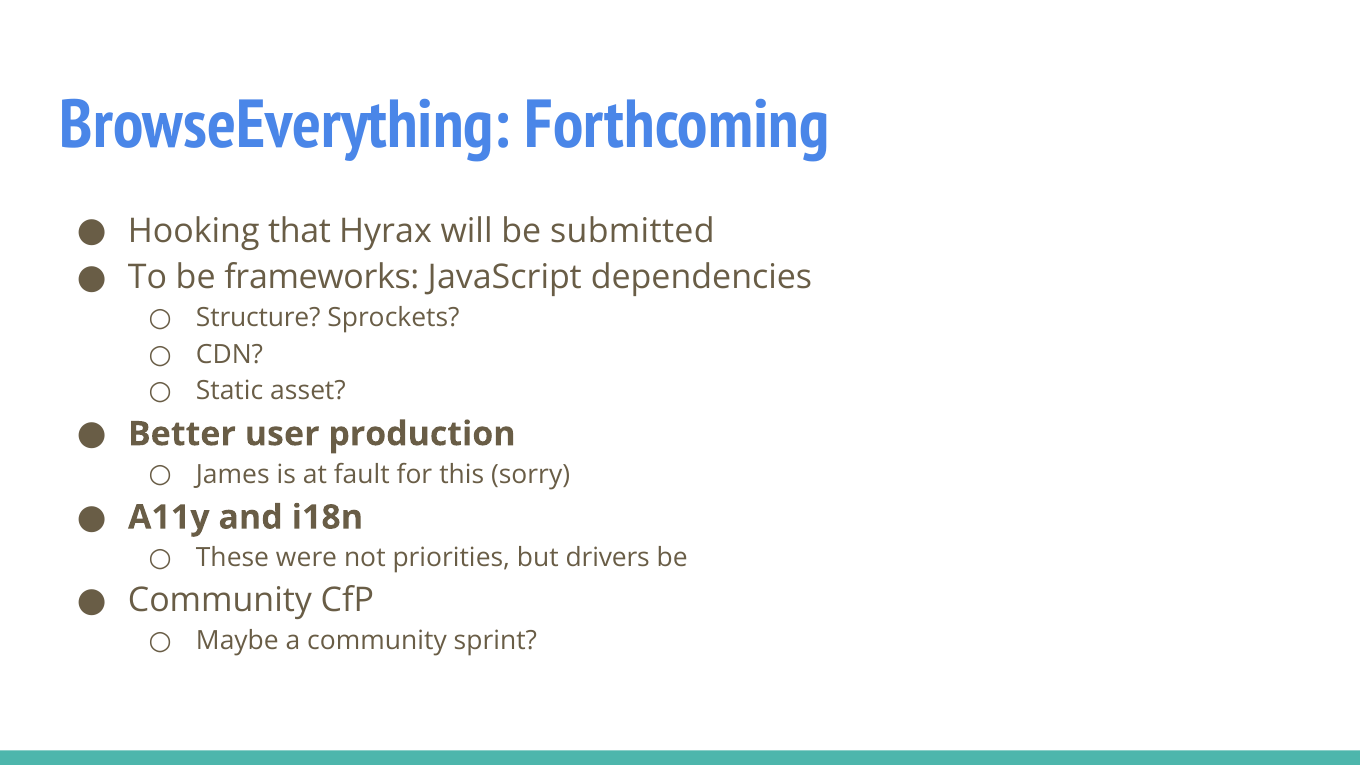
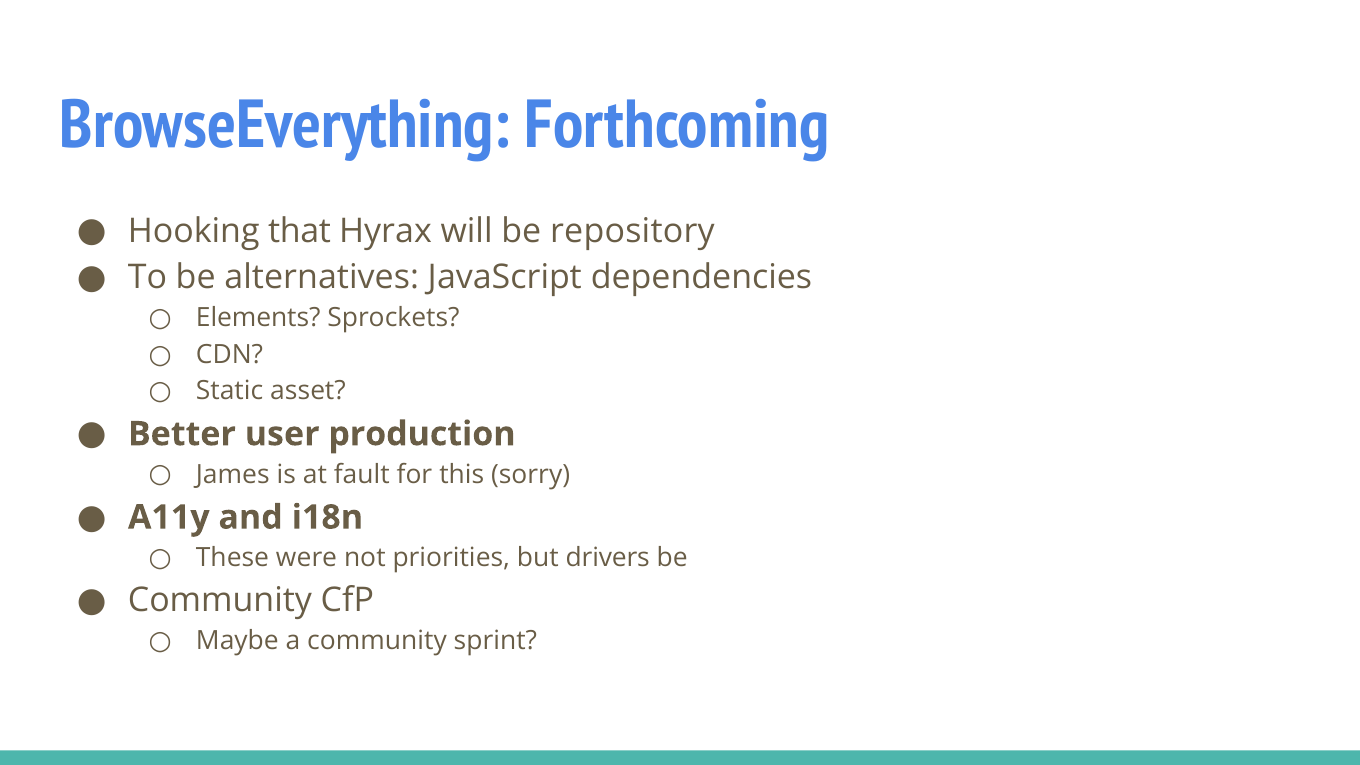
submitted: submitted -> repository
frameworks: frameworks -> alternatives
Structure: Structure -> Elements
